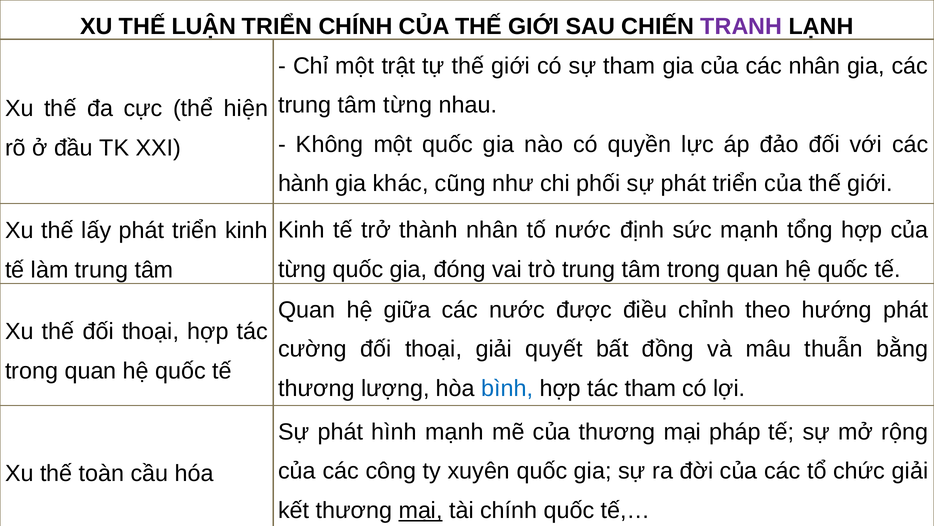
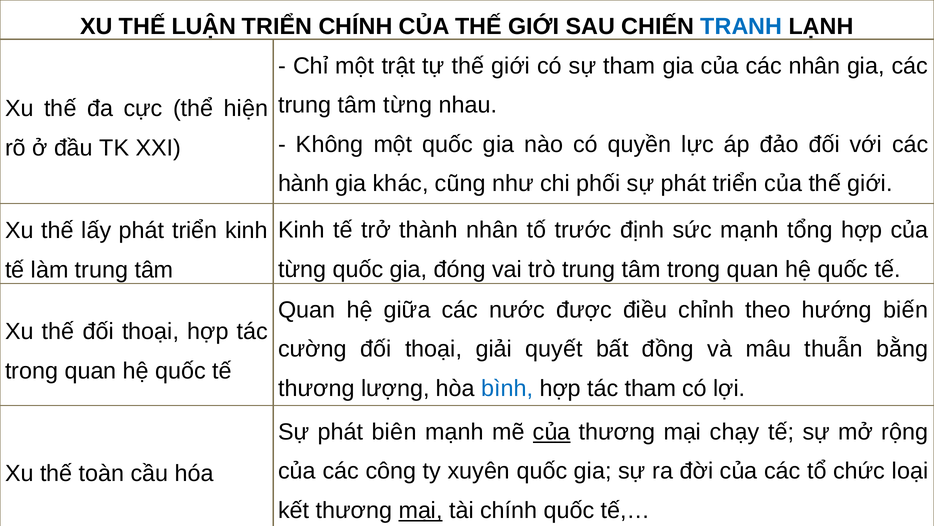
TRANH colour: purple -> blue
tố nước: nước -> trước
hướng phát: phát -> biến
hình: hình -> biên
của at (552, 432) underline: none -> present
pháp: pháp -> chạy
chức giải: giải -> loại
